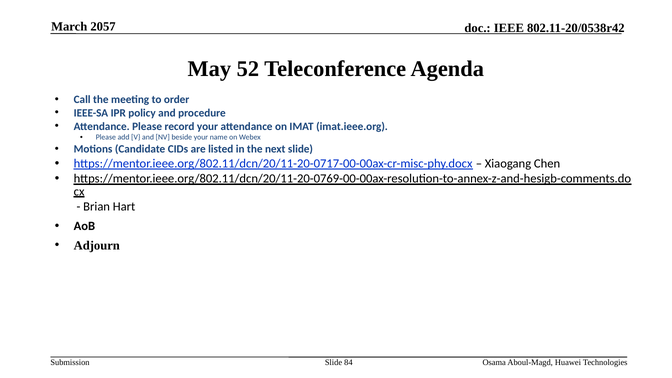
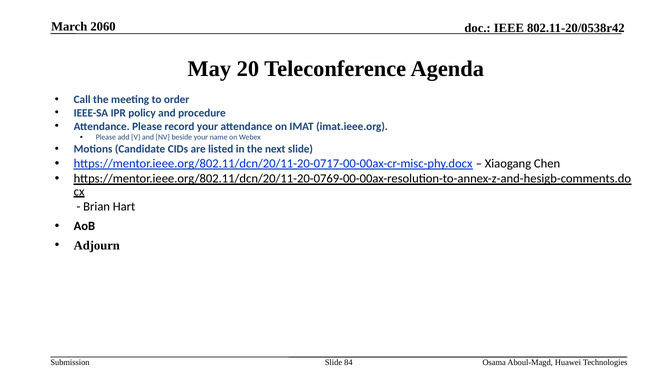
2057: 2057 -> 2060
52: 52 -> 20
